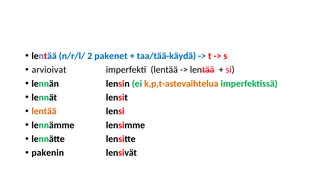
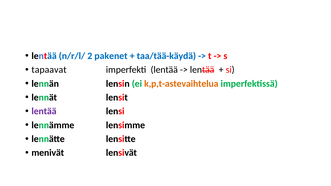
arvioivat: arvioivat -> tapaavat
lentää at (44, 111) colour: orange -> purple
pakenin: pakenin -> menivät
